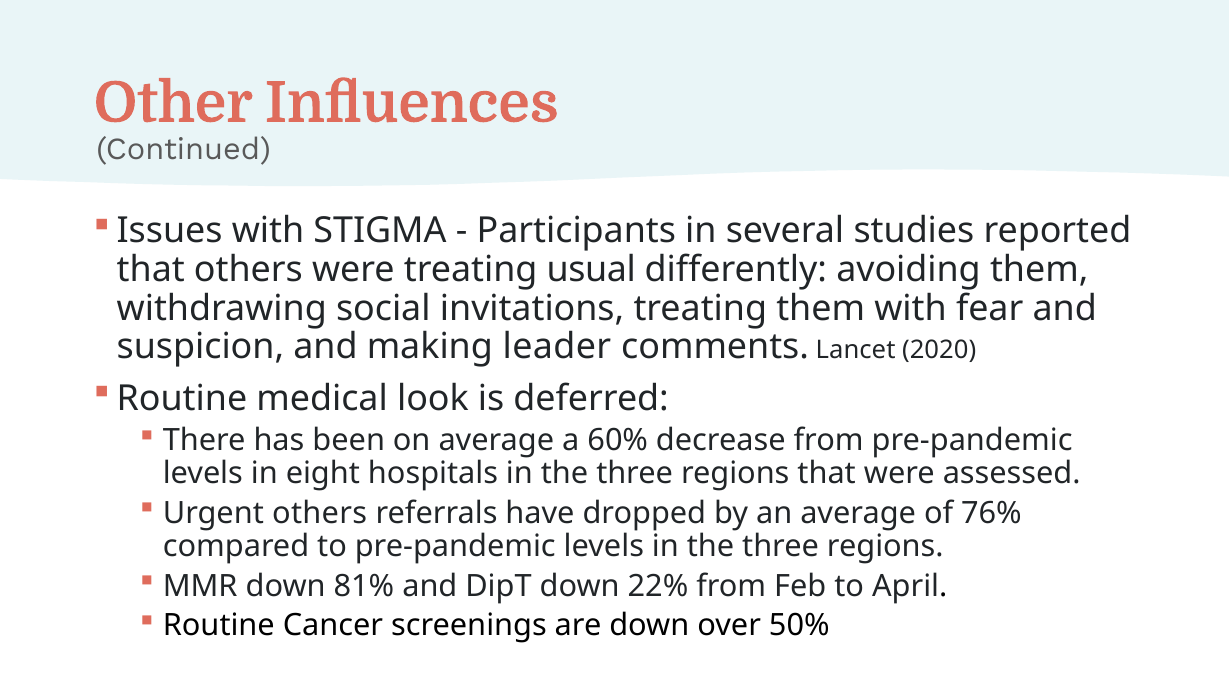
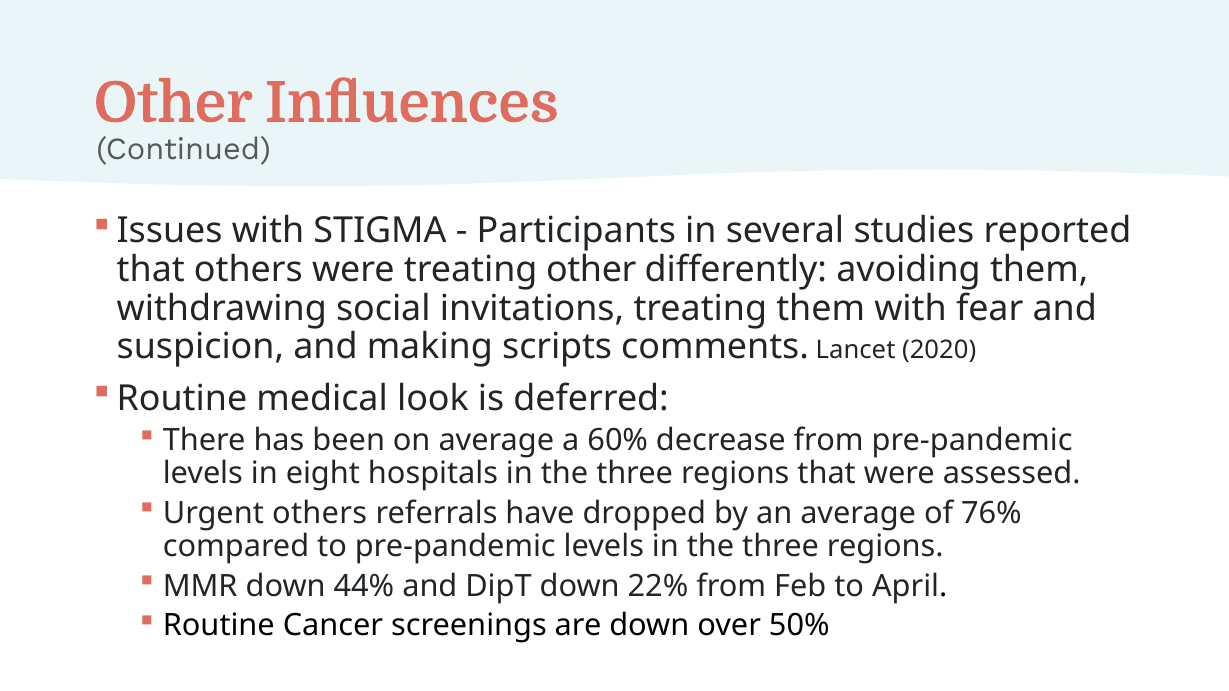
treating usual: usual -> other
leader: leader -> scripts
81%: 81% -> 44%
